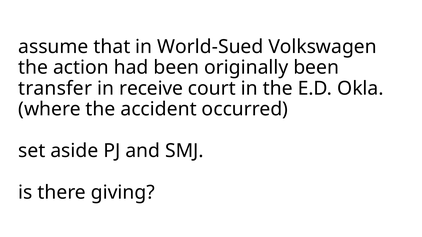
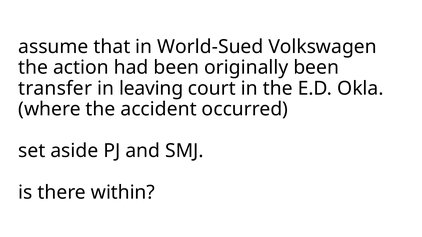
receive: receive -> leaving
giving: giving -> within
